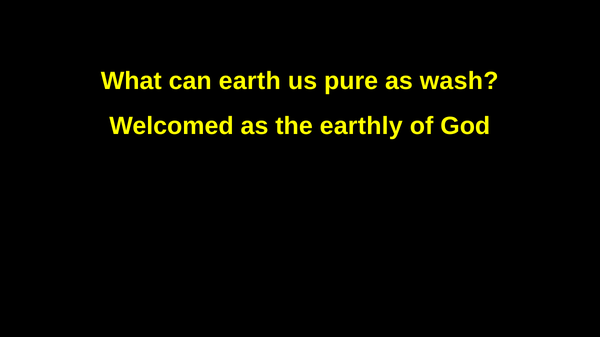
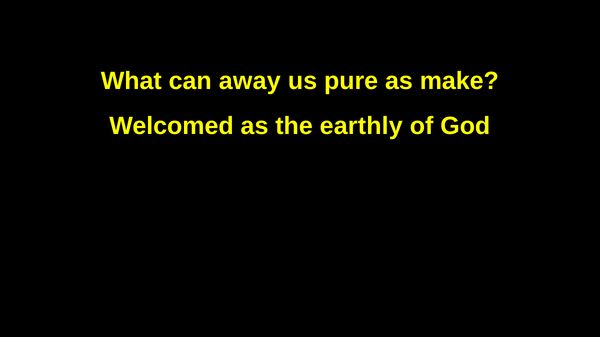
earth: earth -> away
wash: wash -> make
